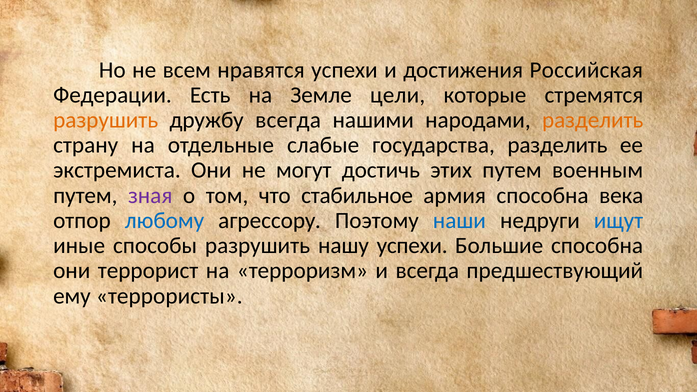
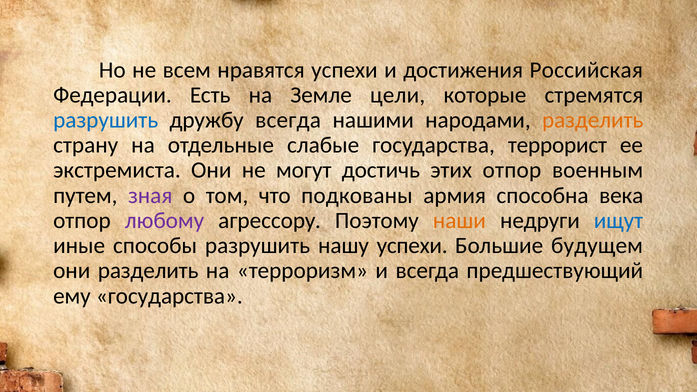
разрушить at (106, 120) colour: orange -> blue
государства разделить: разделить -> террорист
этих путем: путем -> отпор
стабильное: стабильное -> подкованы
любому colour: blue -> purple
наши colour: blue -> orange
Большие способна: способна -> будущем
они террорист: террорист -> разделить
ему террористы: террористы -> государства
